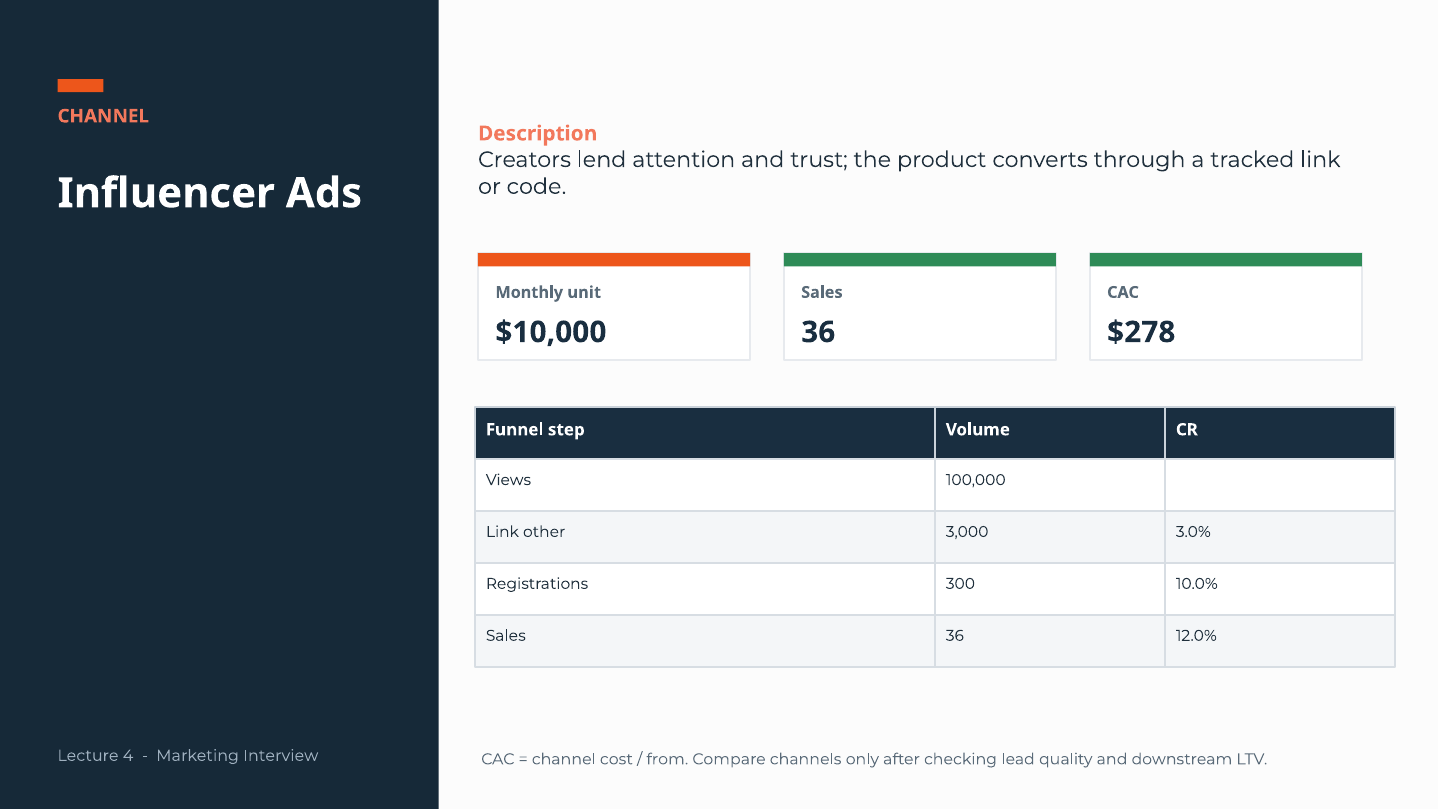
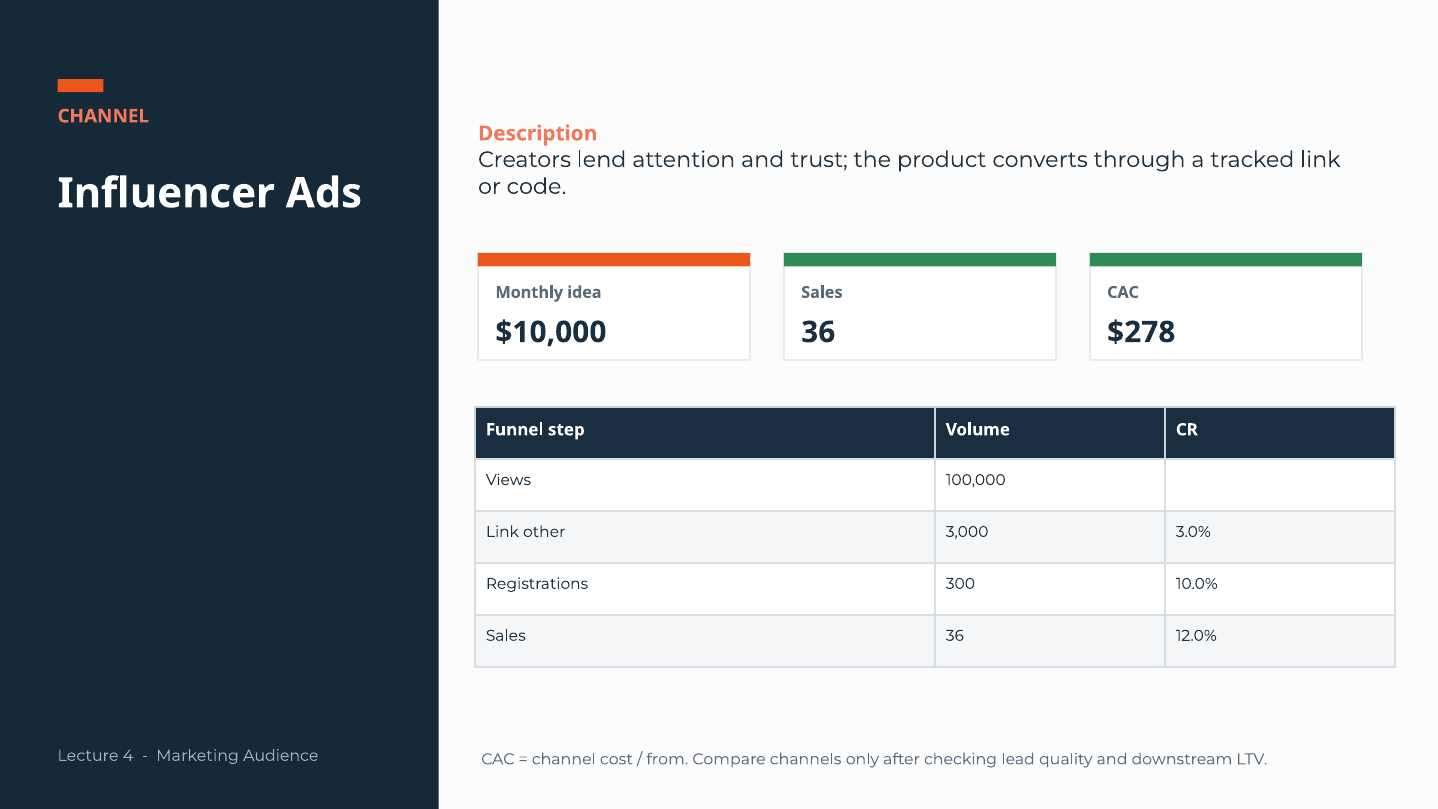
unit: unit -> idea
Interview: Interview -> Audience
